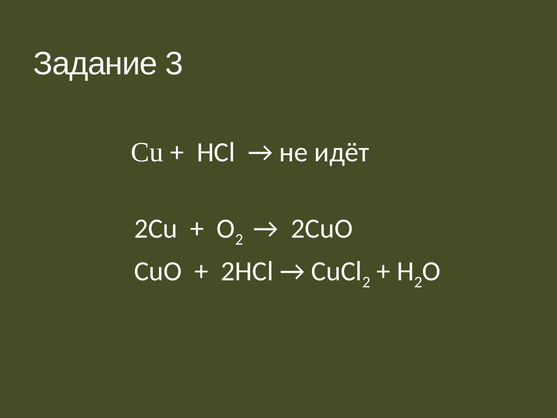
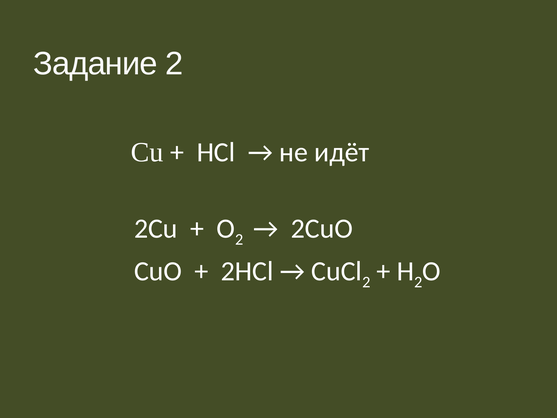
Задание 3: 3 -> 2
